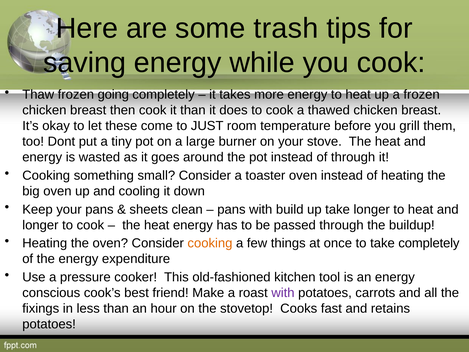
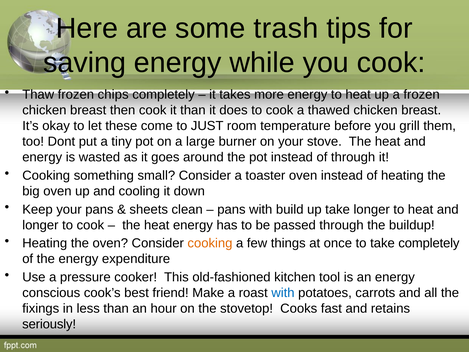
going: going -> chips
with at (283, 293) colour: purple -> blue
potatoes at (49, 324): potatoes -> seriously
